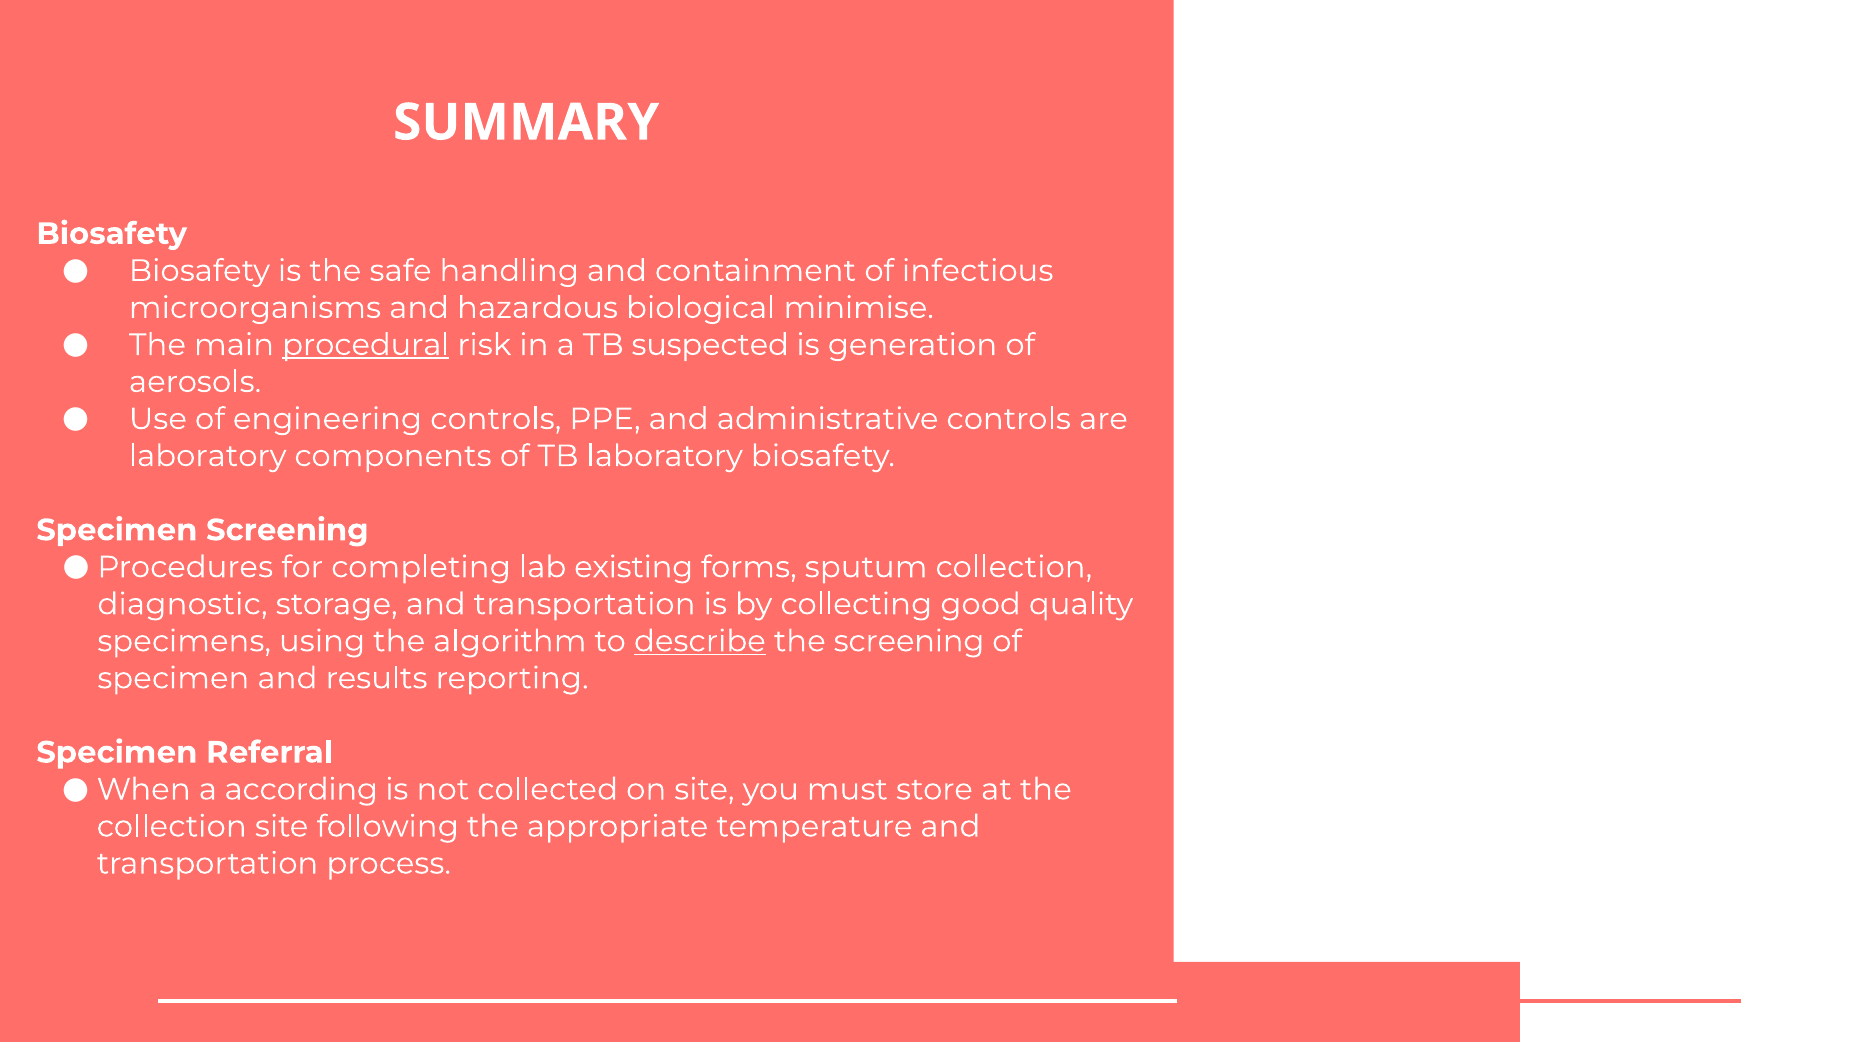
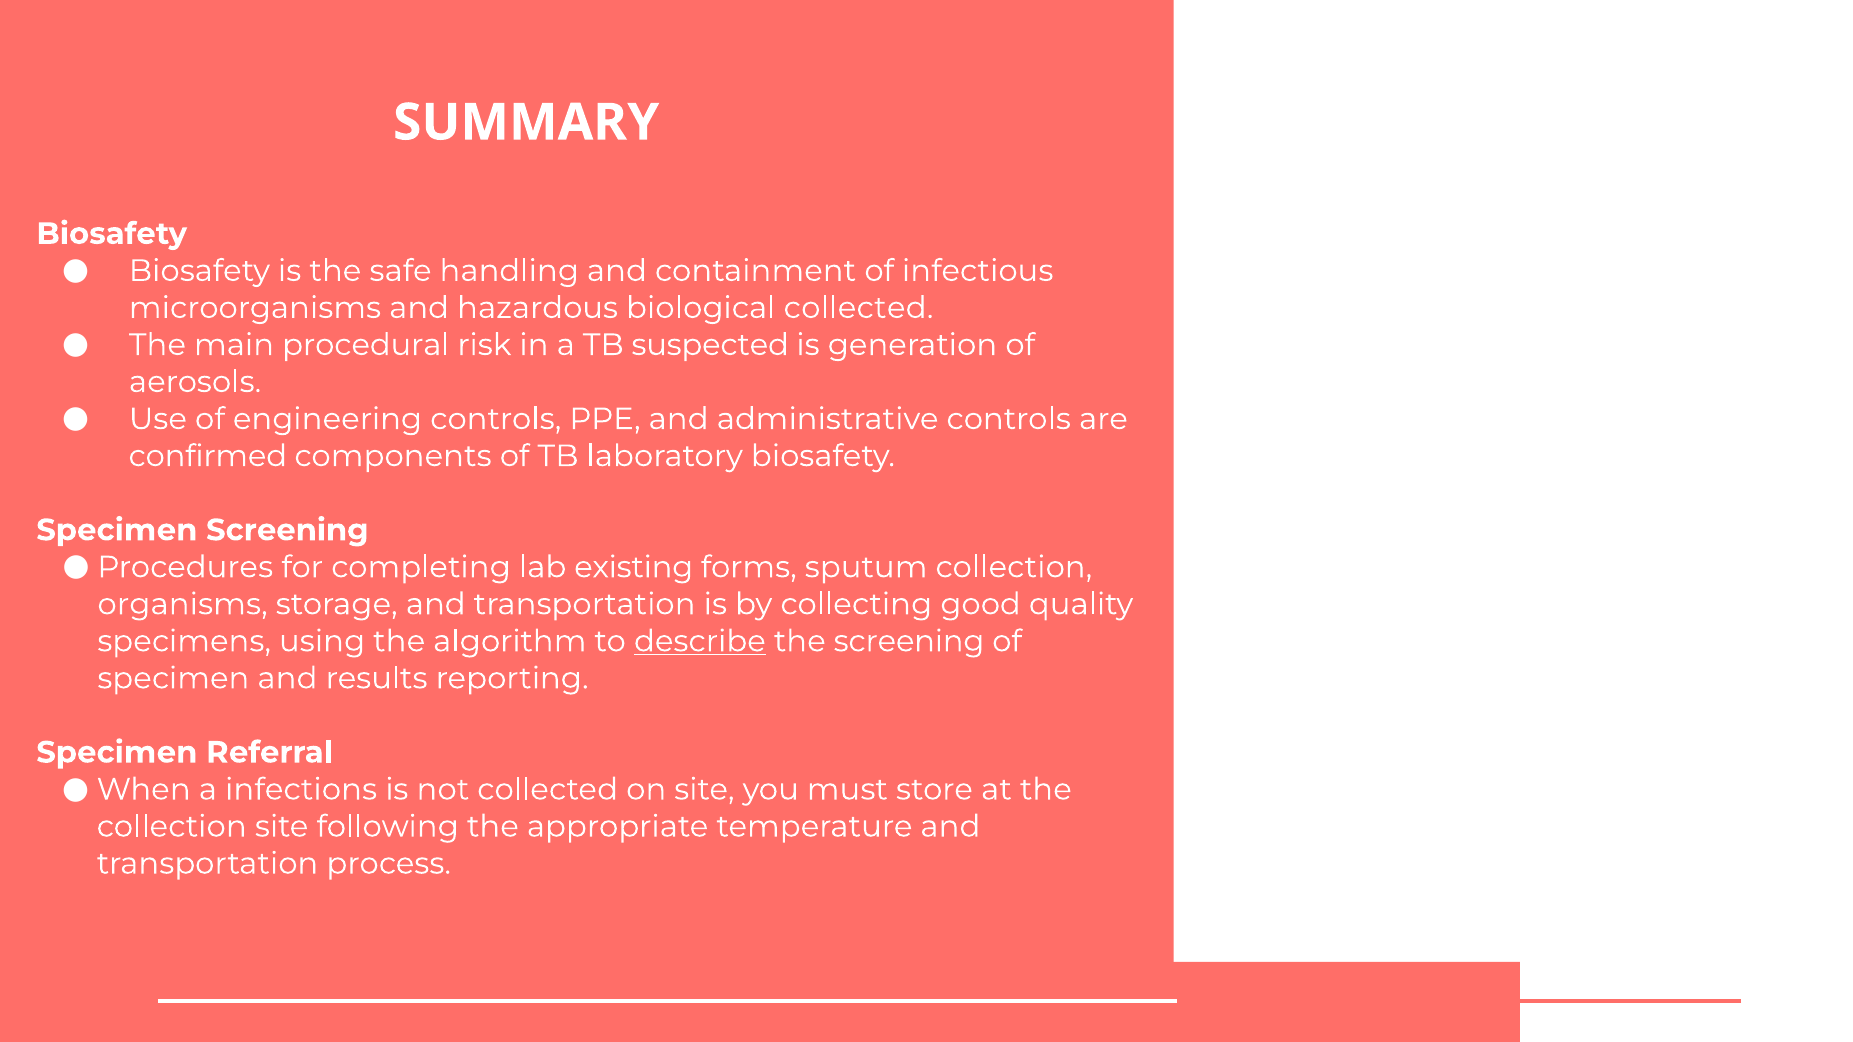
biological minimise: minimise -> collected
procedural underline: present -> none
laboratory at (208, 456): laboratory -> confirmed
diagnostic: diagnostic -> organisms
according: according -> infections
